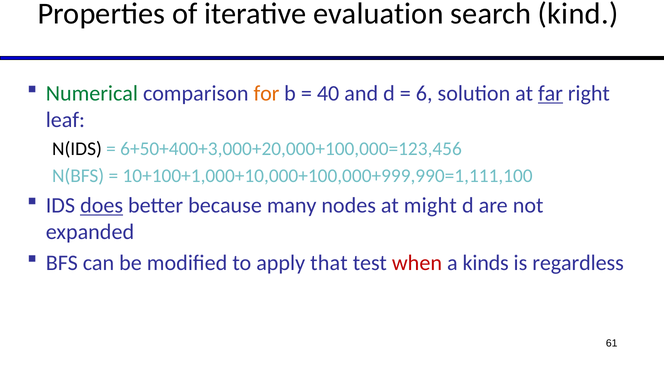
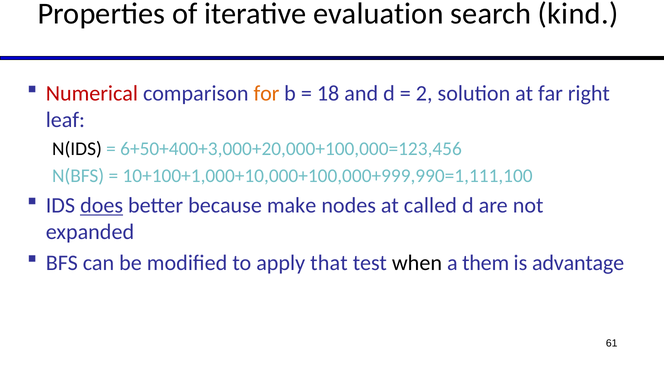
Numerical colour: green -> red
40: 40 -> 18
6: 6 -> 2
far underline: present -> none
many: many -> make
might: might -> called
when colour: red -> black
kinds: kinds -> them
regardless: regardless -> advantage
